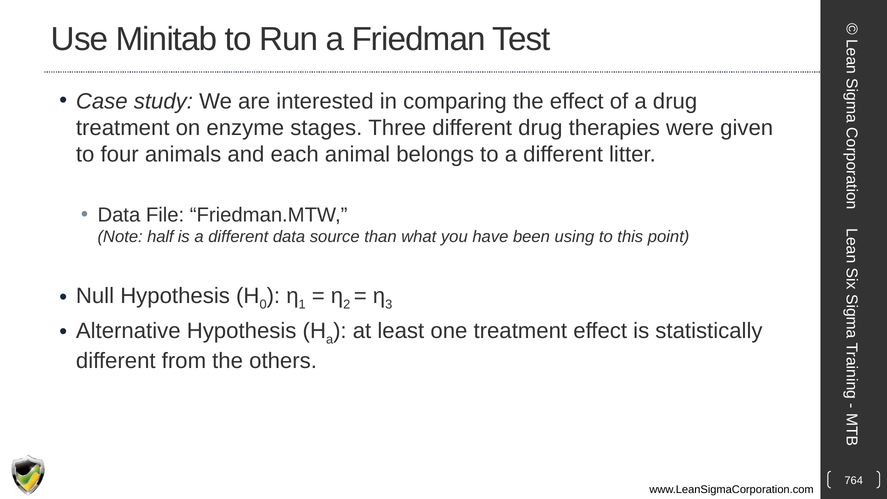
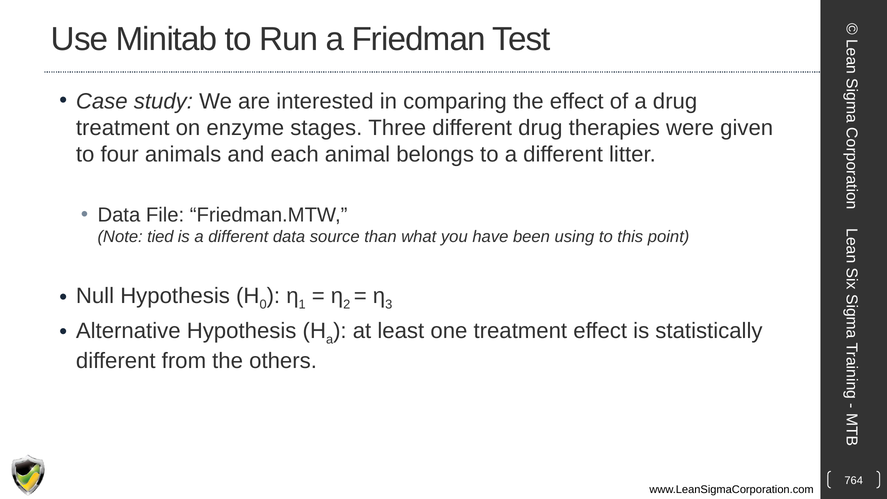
half: half -> tied
